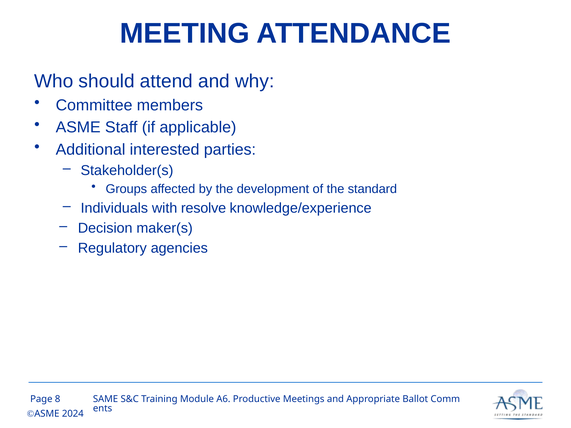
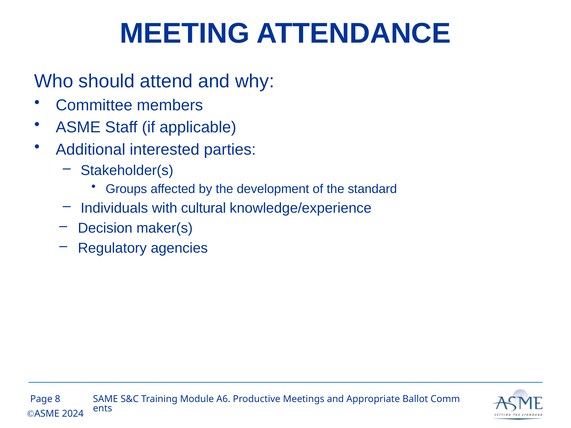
resolve: resolve -> cultural
